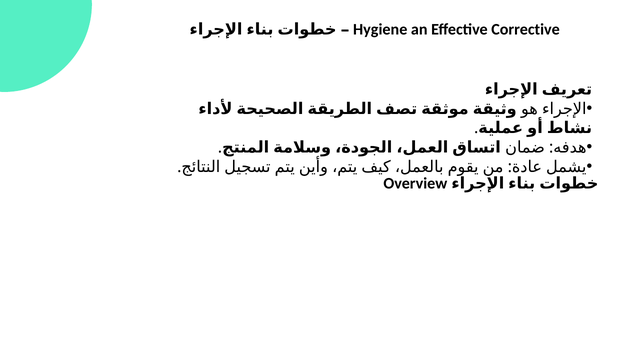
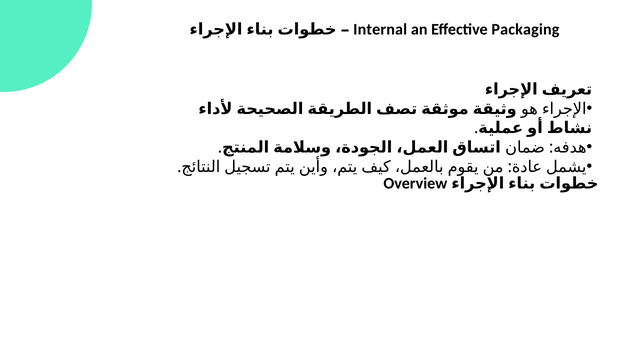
Hygiene: Hygiene -> Internal
Corrective: Corrective -> Packaging
